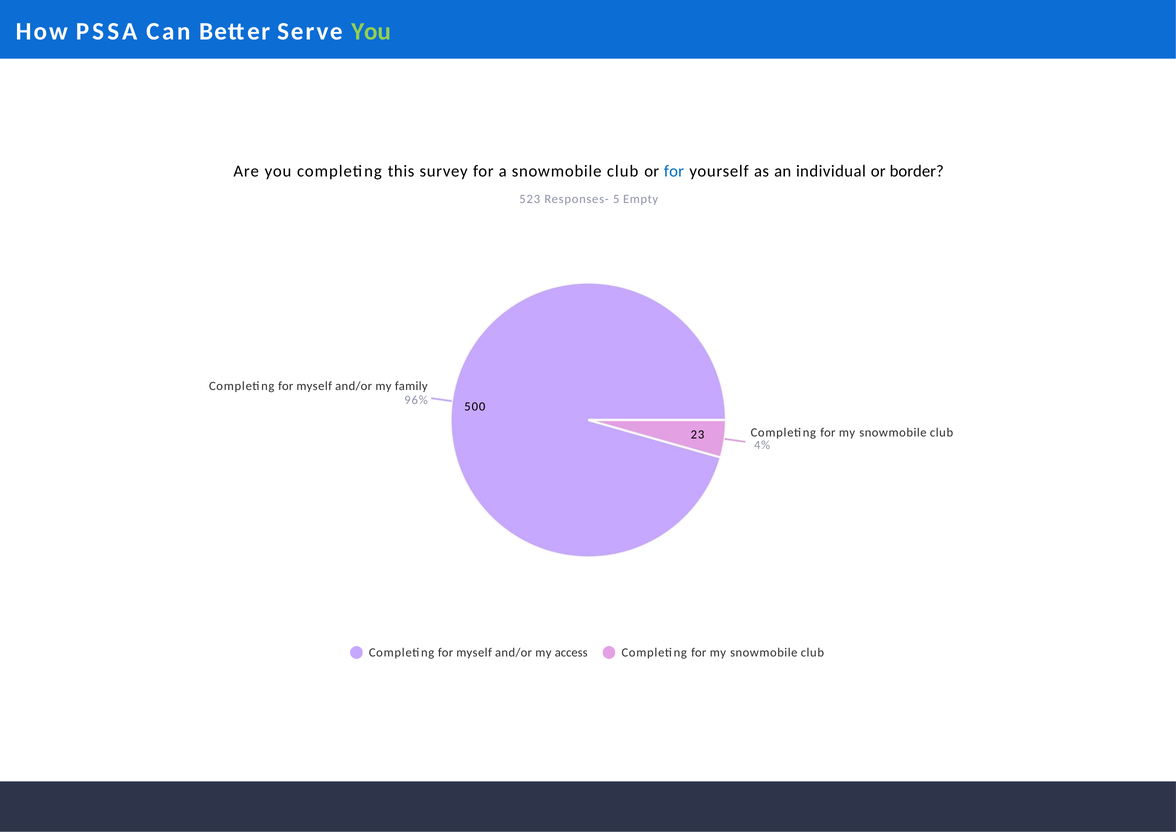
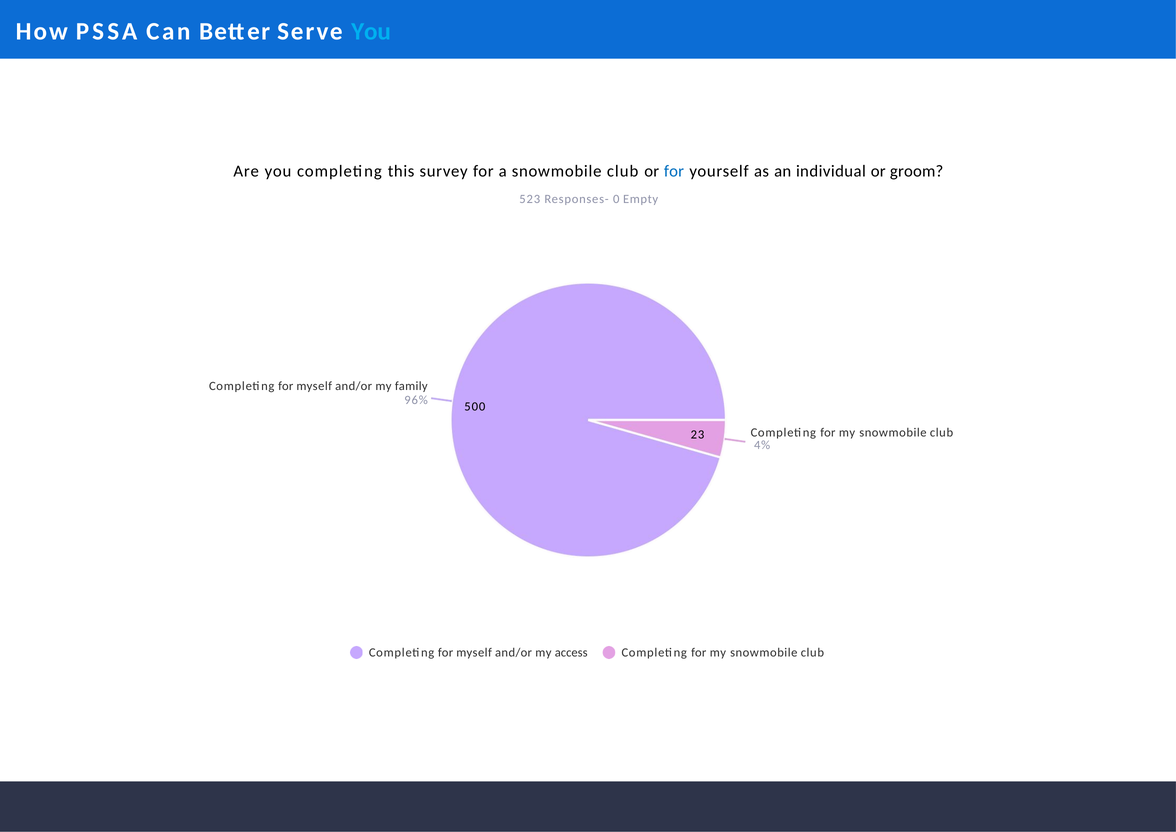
You at (371, 31) colour: light green -> light blue
border: border -> groom
5: 5 -> 0
